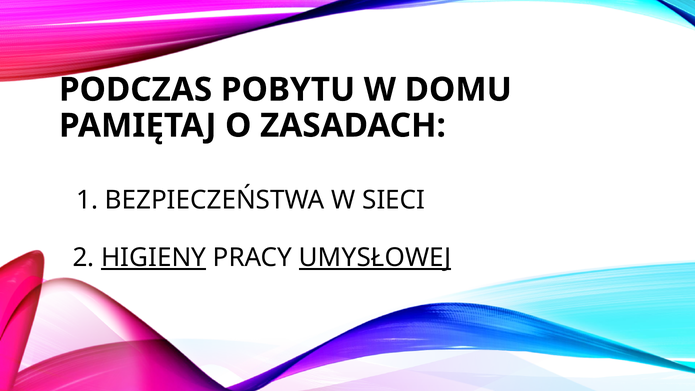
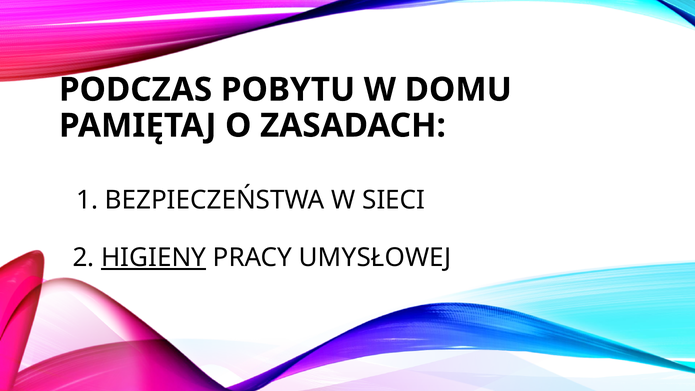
UMYSŁOWEJ underline: present -> none
